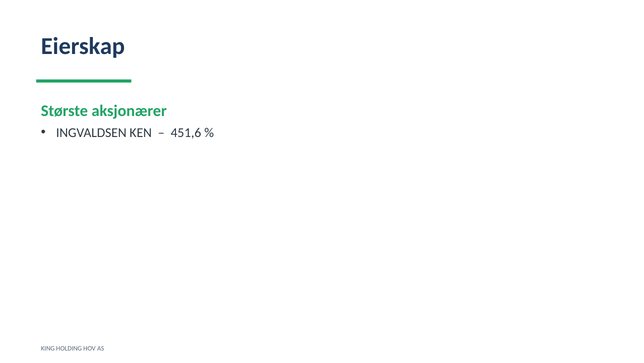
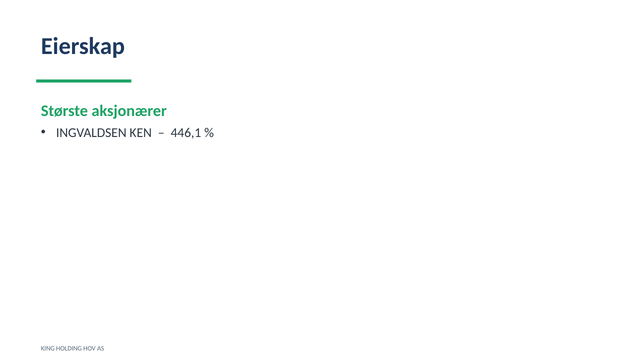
451,6: 451,6 -> 446,1
